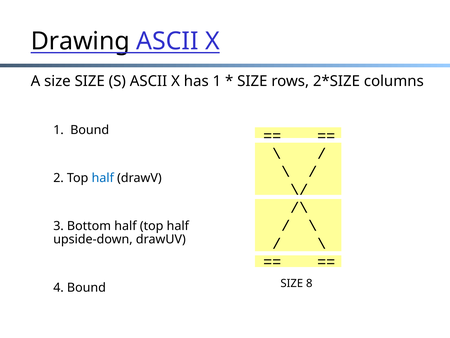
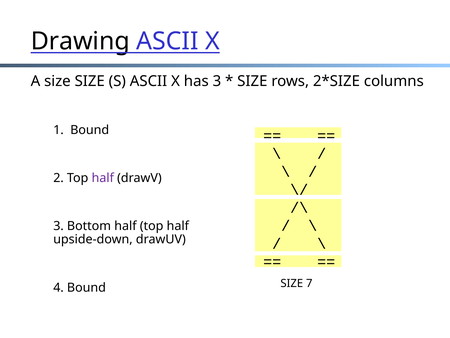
has 1: 1 -> 3
half at (103, 178) colour: blue -> purple
8: 8 -> 7
